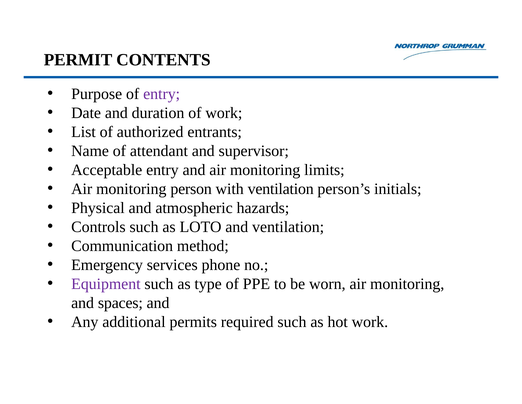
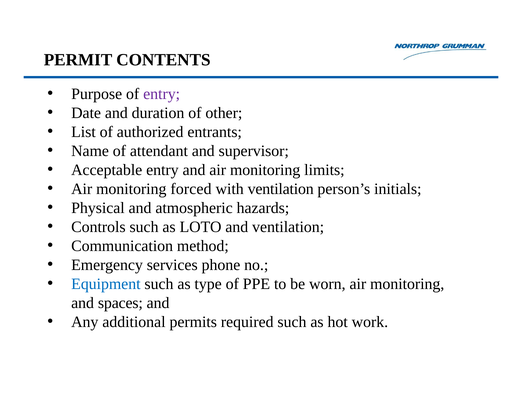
of work: work -> other
person: person -> forced
Equipment colour: purple -> blue
